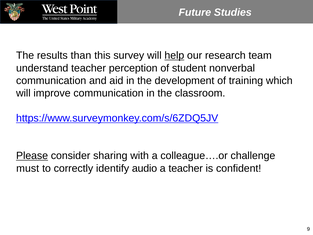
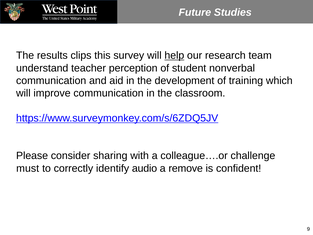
than: than -> clips
Please underline: present -> none
a teacher: teacher -> remove
